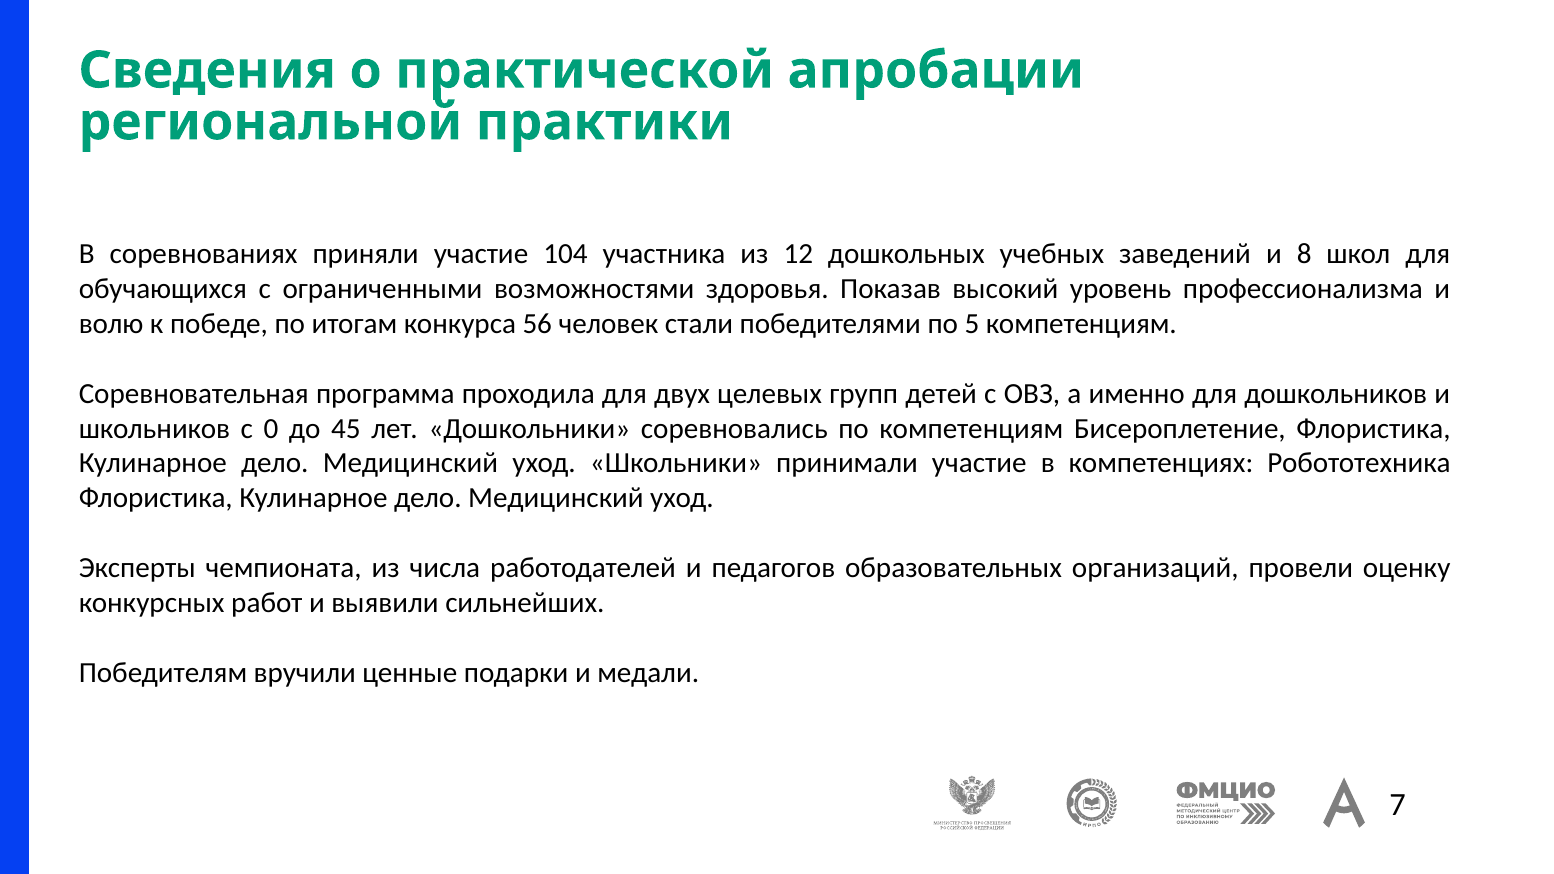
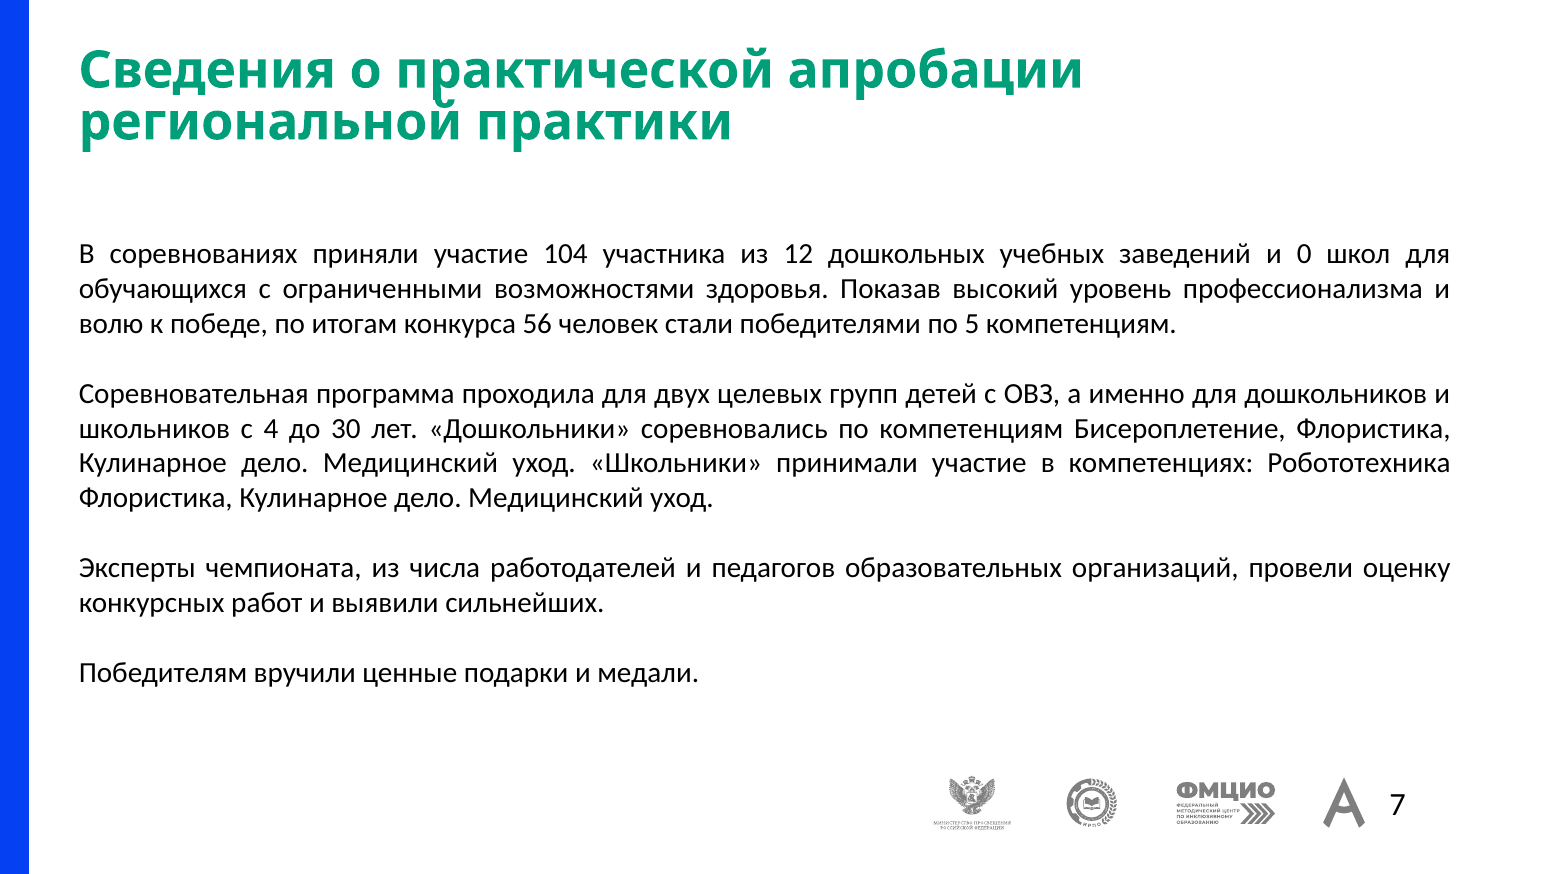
8: 8 -> 0
0: 0 -> 4
45: 45 -> 30
